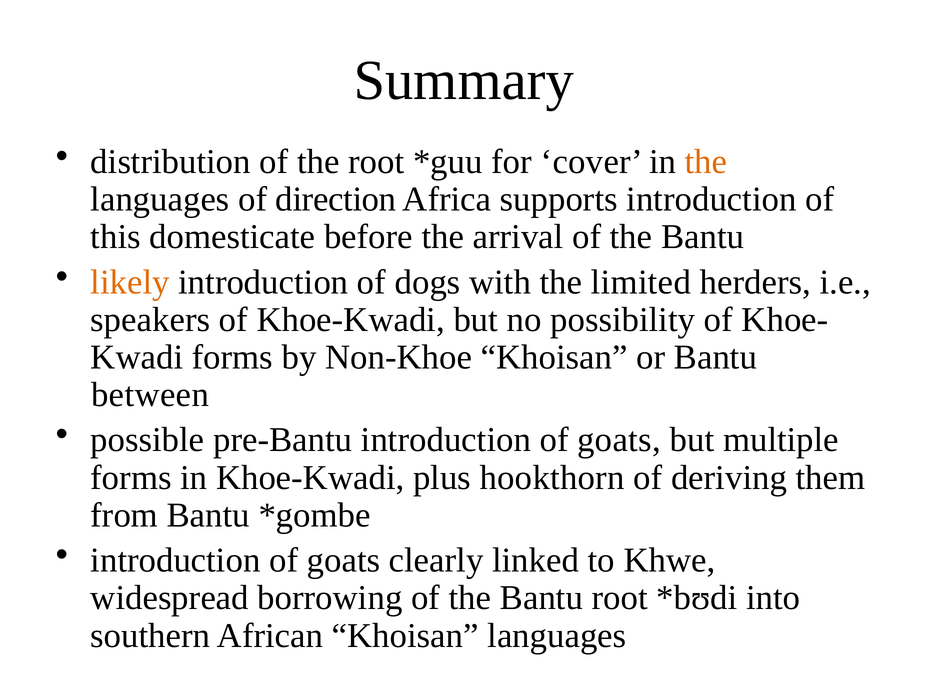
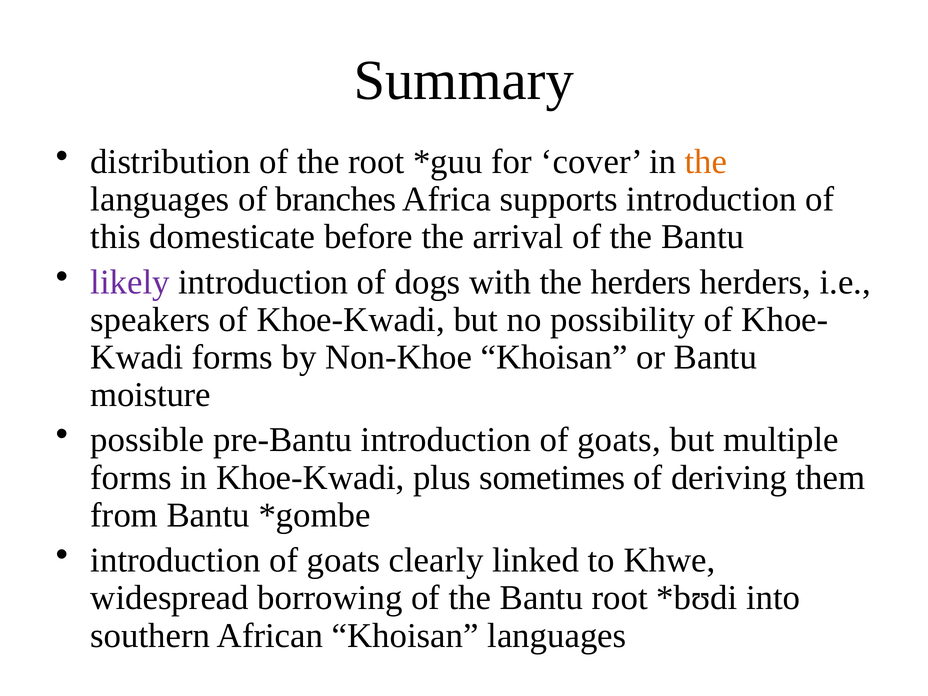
direction: direction -> branches
likely colour: orange -> purple
the limited: limited -> herders
between: between -> moisture
hookthorn: hookthorn -> sometimes
